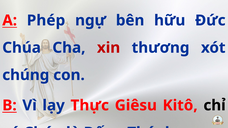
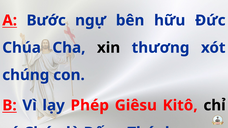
Phép: Phép -> Bước
xin colour: red -> black
Thực: Thực -> Phép
